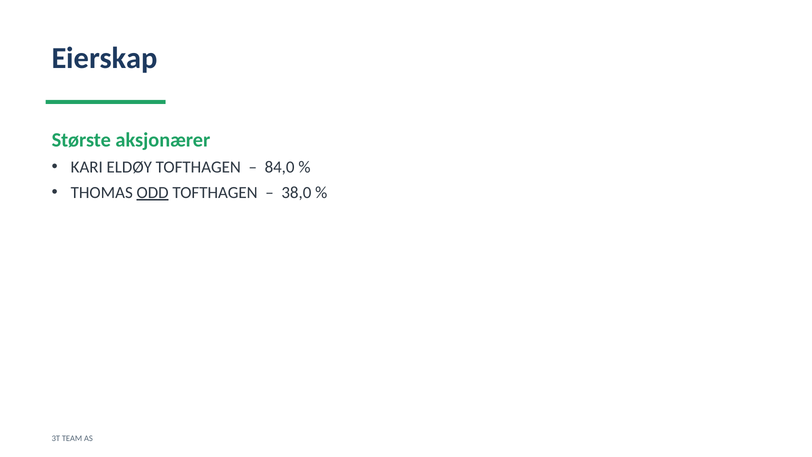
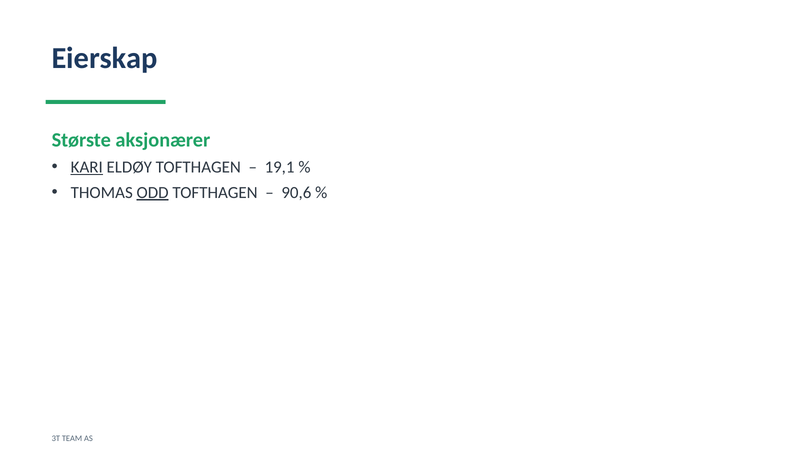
KARI underline: none -> present
84,0: 84,0 -> 19,1
38,0: 38,0 -> 90,6
